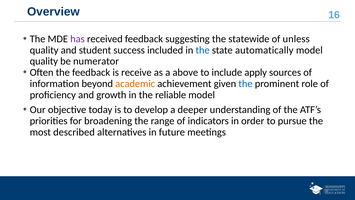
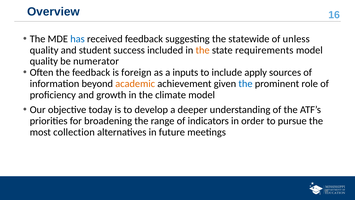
has colour: purple -> blue
the at (203, 50) colour: blue -> orange
automatically: automatically -> requirements
receive: receive -> foreign
above: above -> inputs
reliable: reliable -> climate
described: described -> collection
